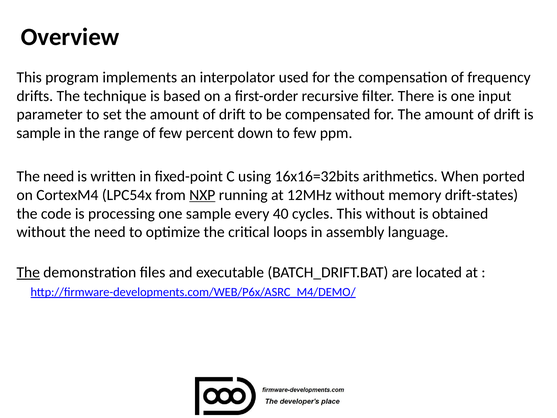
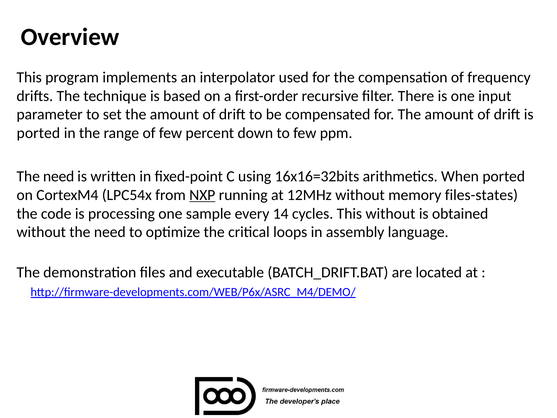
sample at (39, 133): sample -> ported
drift-states: drift-states -> files-states
40: 40 -> 14
The at (28, 272) underline: present -> none
